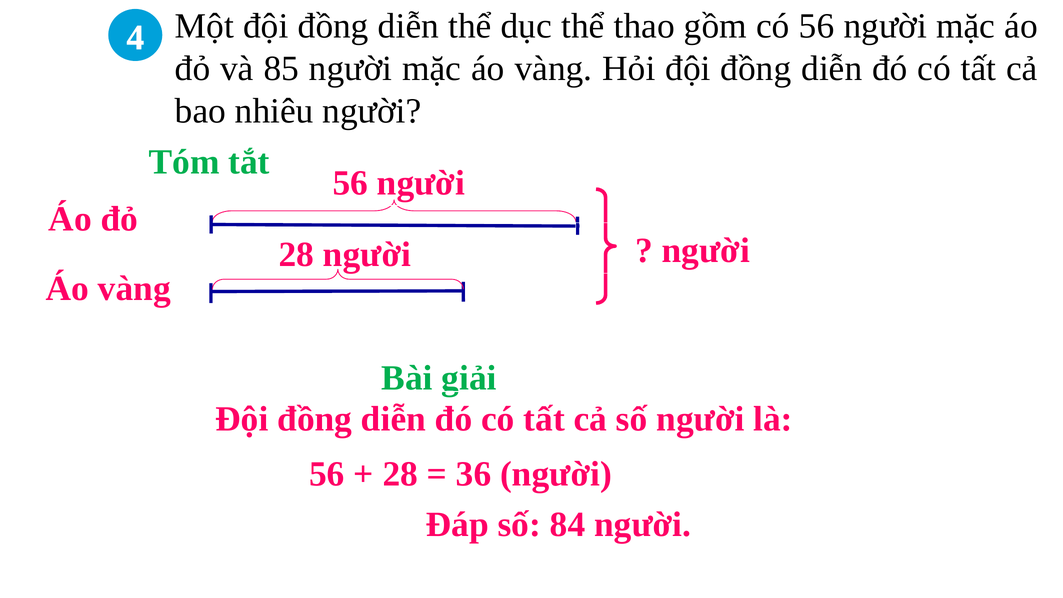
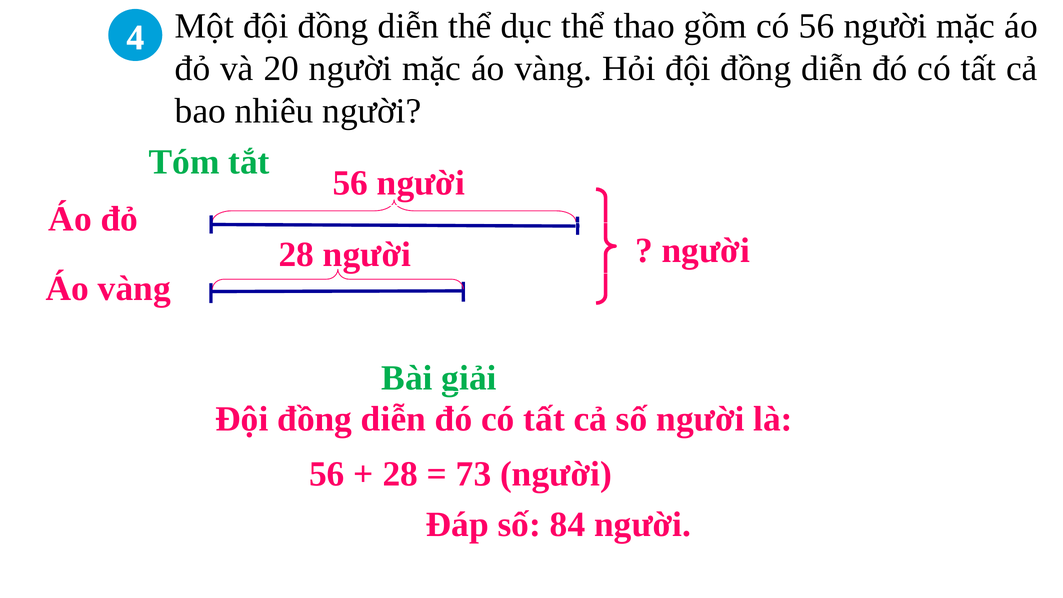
85: 85 -> 20
36: 36 -> 73
